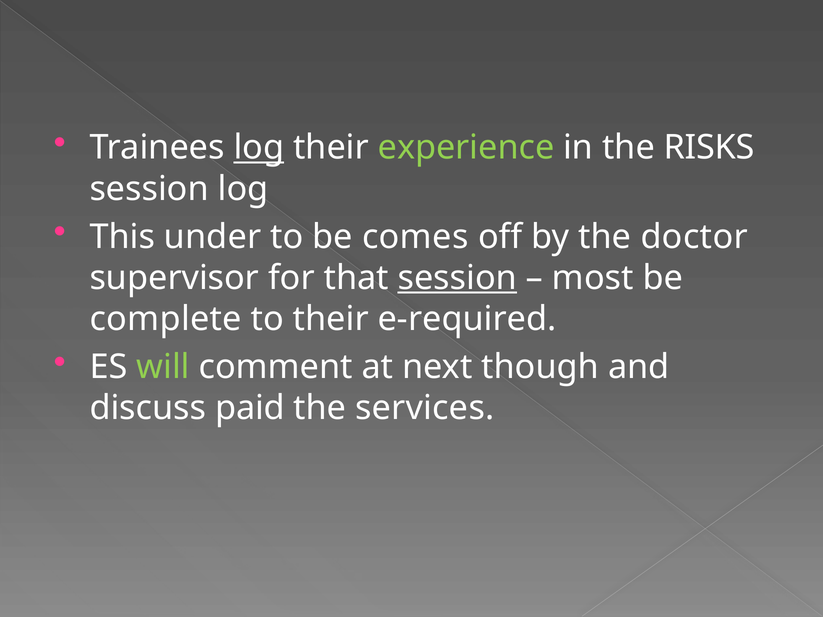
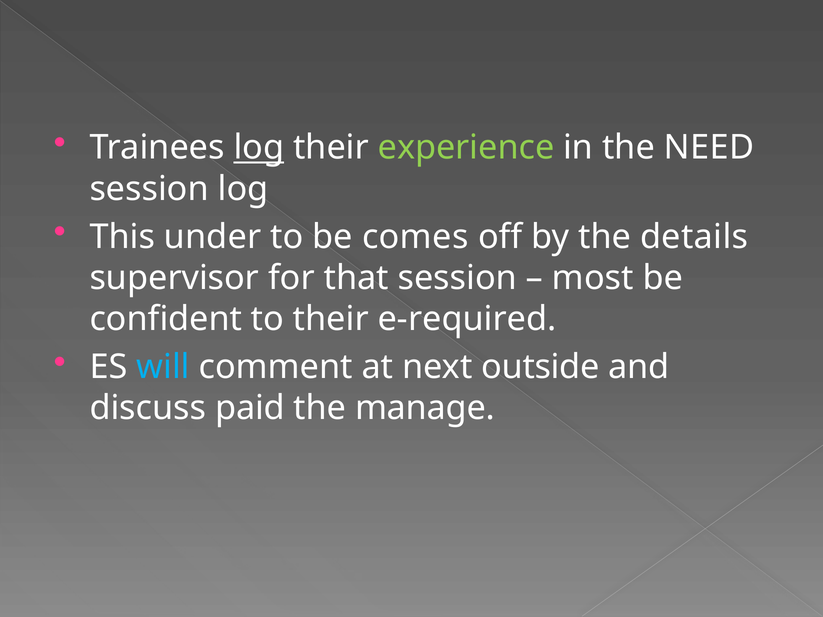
RISKS: RISKS -> NEED
doctor: doctor -> details
session at (457, 278) underline: present -> none
complete: complete -> confident
will colour: light green -> light blue
though: though -> outside
services: services -> manage
